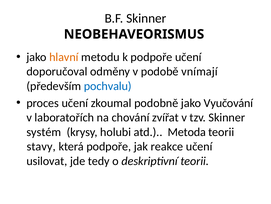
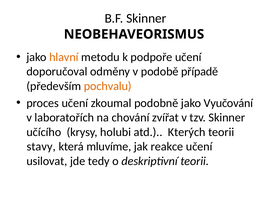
vnímají: vnímají -> případě
pochvalu colour: blue -> orange
systém: systém -> učícího
Metoda: Metoda -> Kterých
která podpoře: podpoře -> mluvíme
